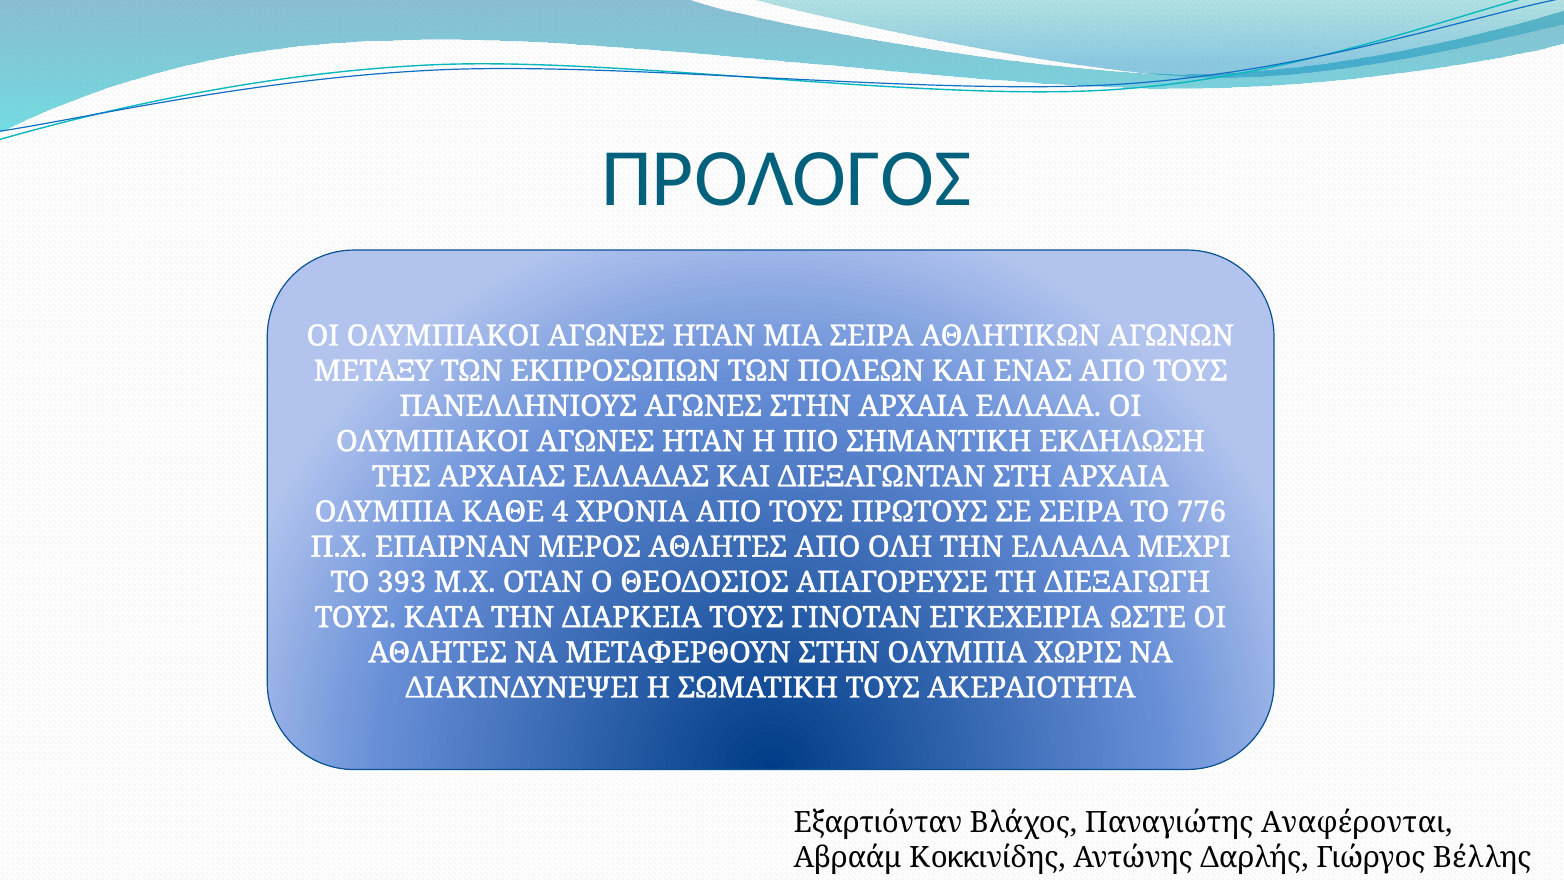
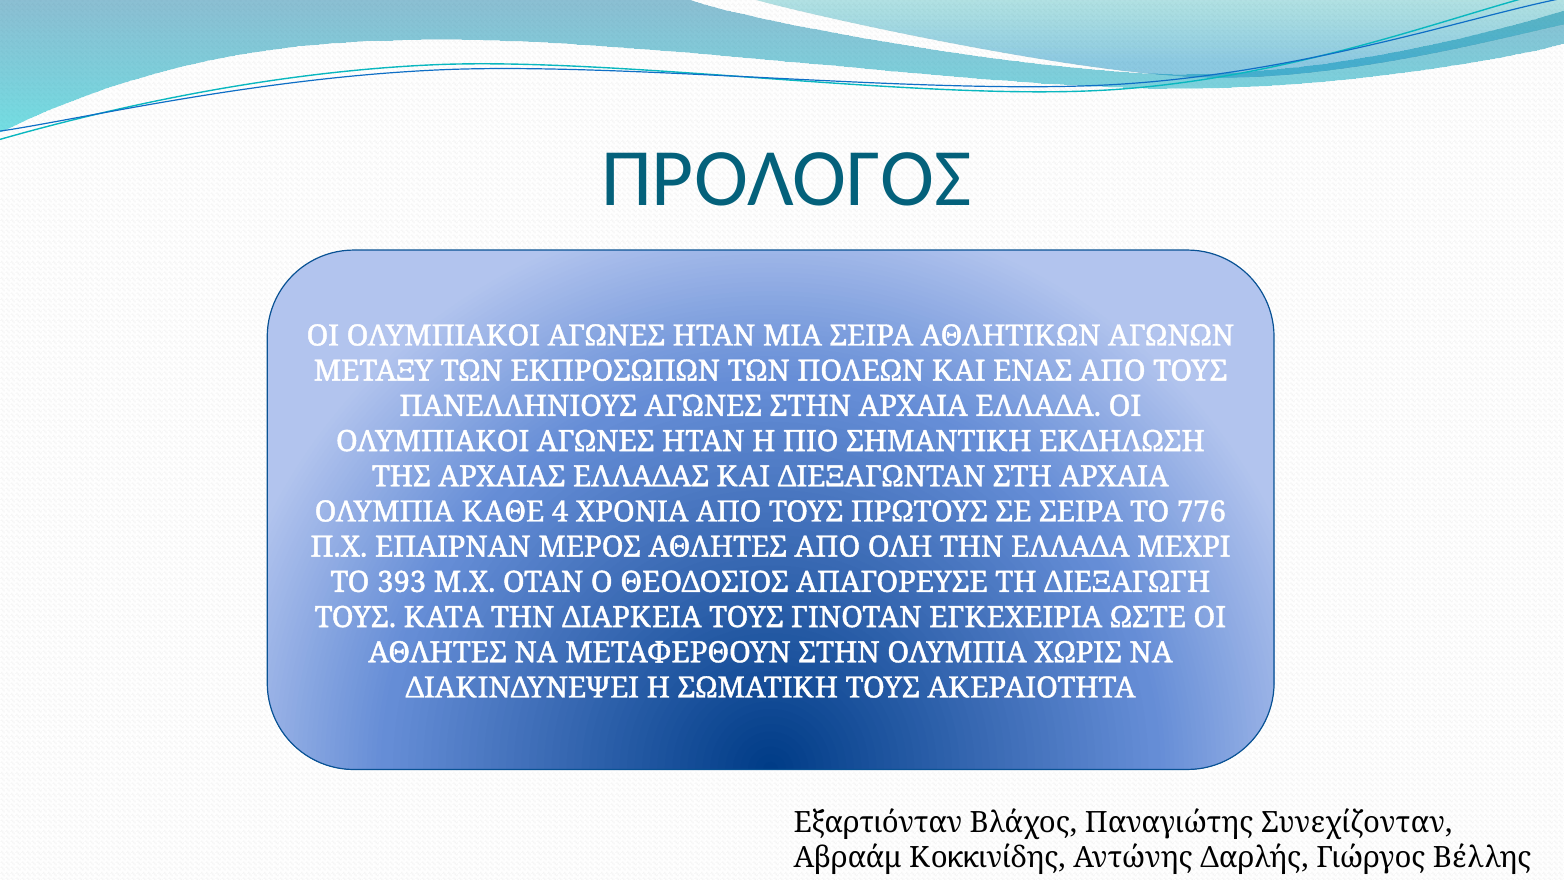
Αναφέρονται: Αναφέρονται -> Συνεχίζονταν
